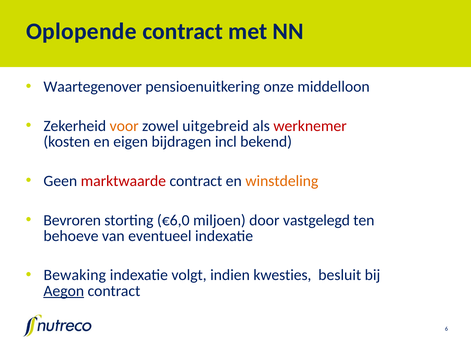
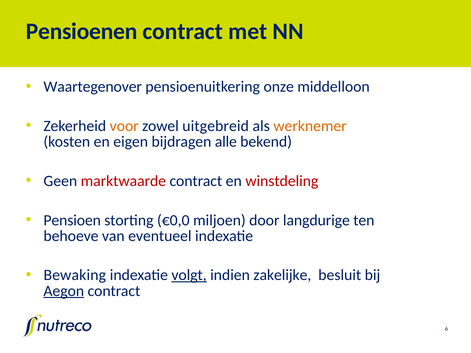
Oplopende: Oplopende -> Pensioenen
werknemer colour: red -> orange
incl: incl -> alle
winstdeling colour: orange -> red
Bevroren: Bevroren -> Pensioen
€6,0: €6,0 -> €0,0
vastgelegd: vastgelegd -> langdurige
volgt underline: none -> present
kwesties: kwesties -> zakelijke
